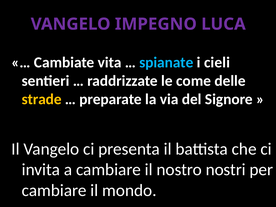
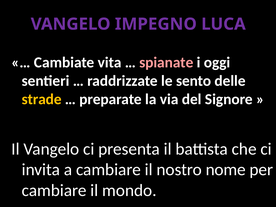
spianate colour: light blue -> pink
cieli: cieli -> oggi
come: come -> sento
nostri: nostri -> nome
